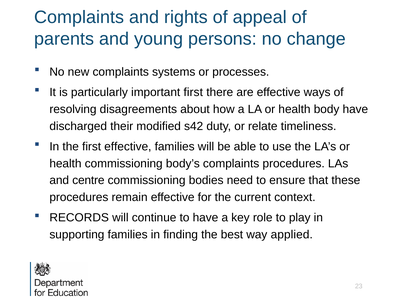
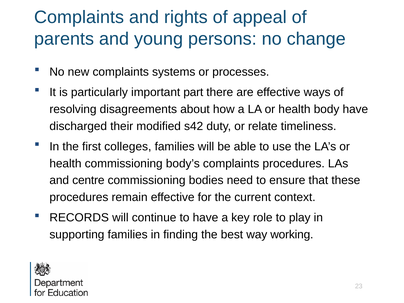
important first: first -> part
first effective: effective -> colleges
applied: applied -> working
